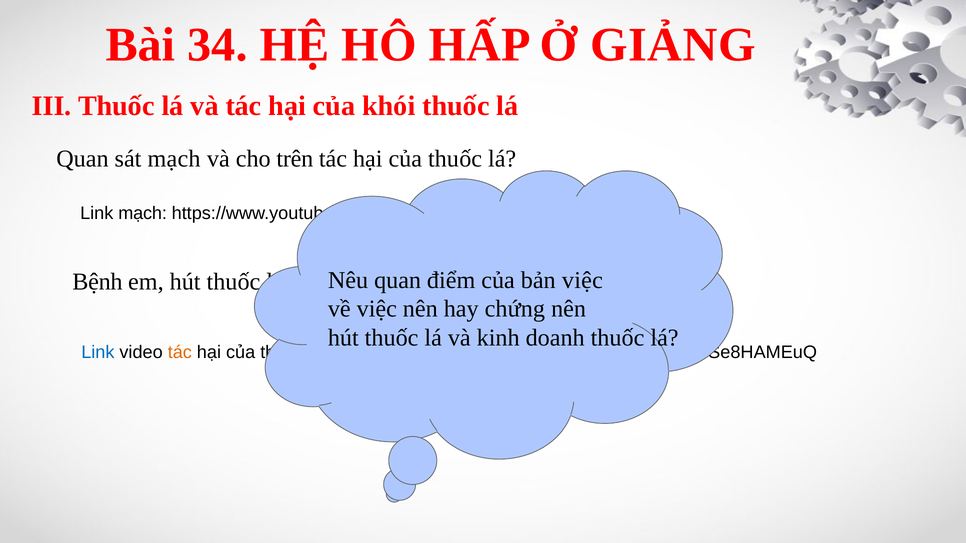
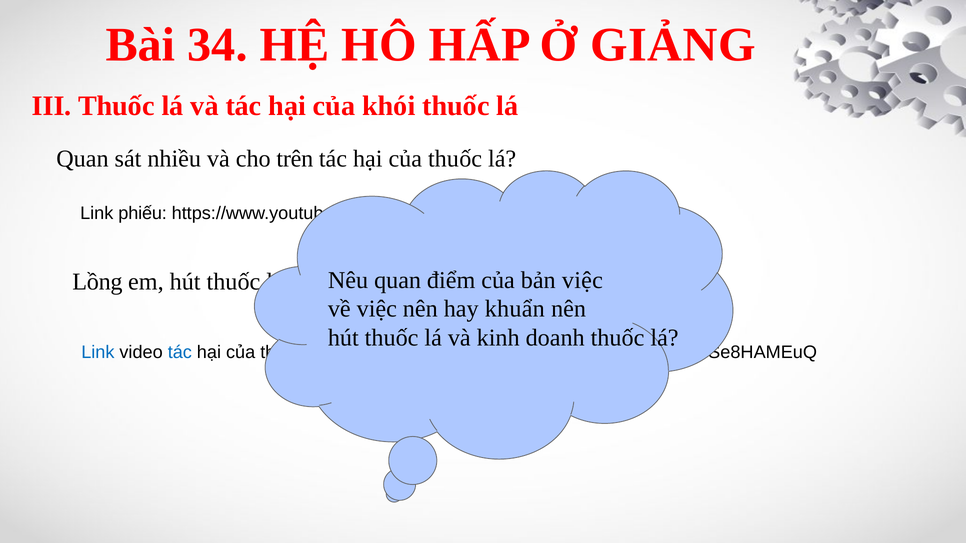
sát mạch: mạch -> nhiều
Link mạch: mạch -> phiếu
Bệnh: Bệnh -> Lồng
chứng: chứng -> khuẩn
tác at (180, 352) colour: orange -> blue
